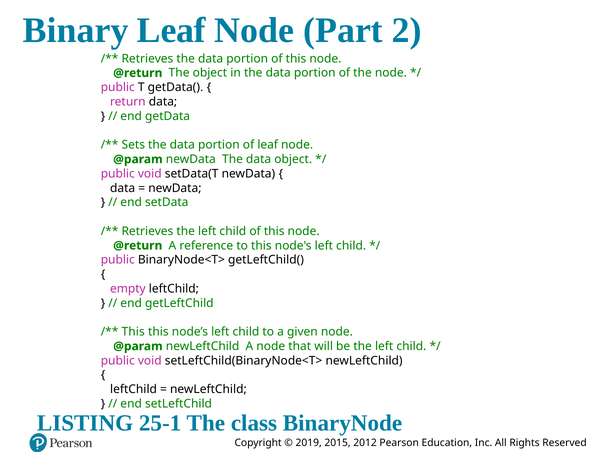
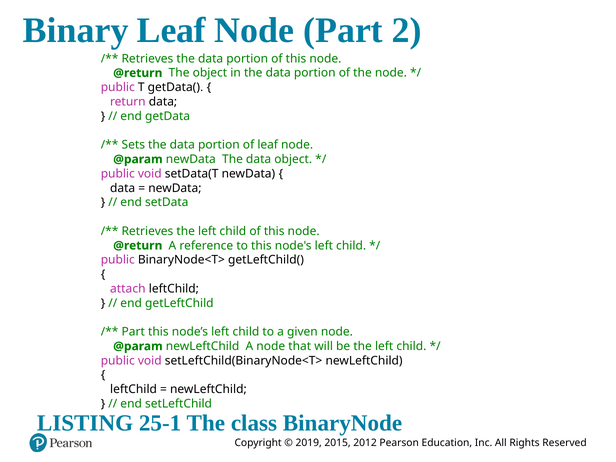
empty: empty -> attach
This at (133, 332): This -> Part
